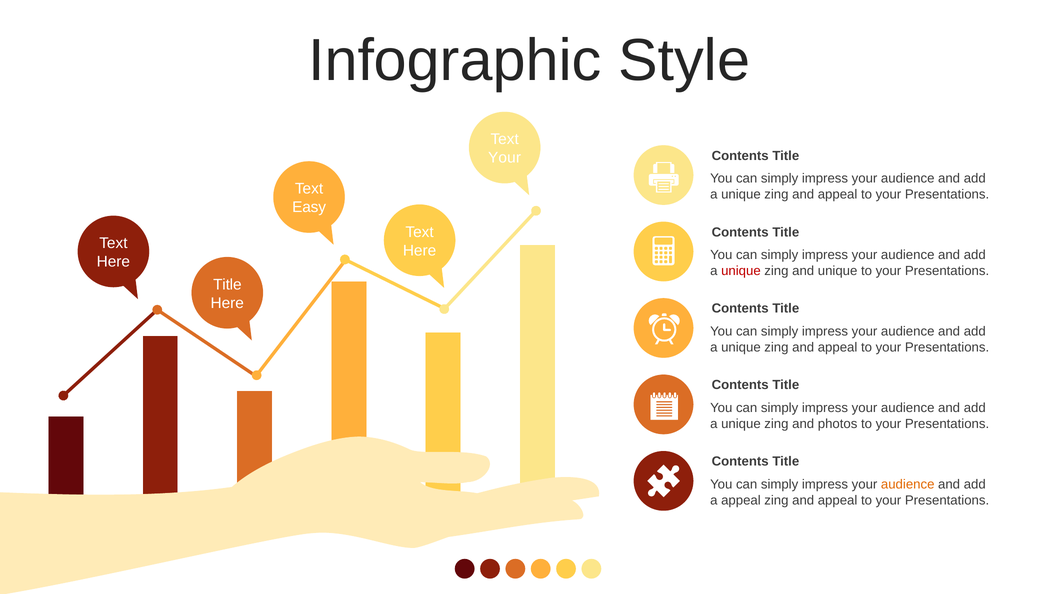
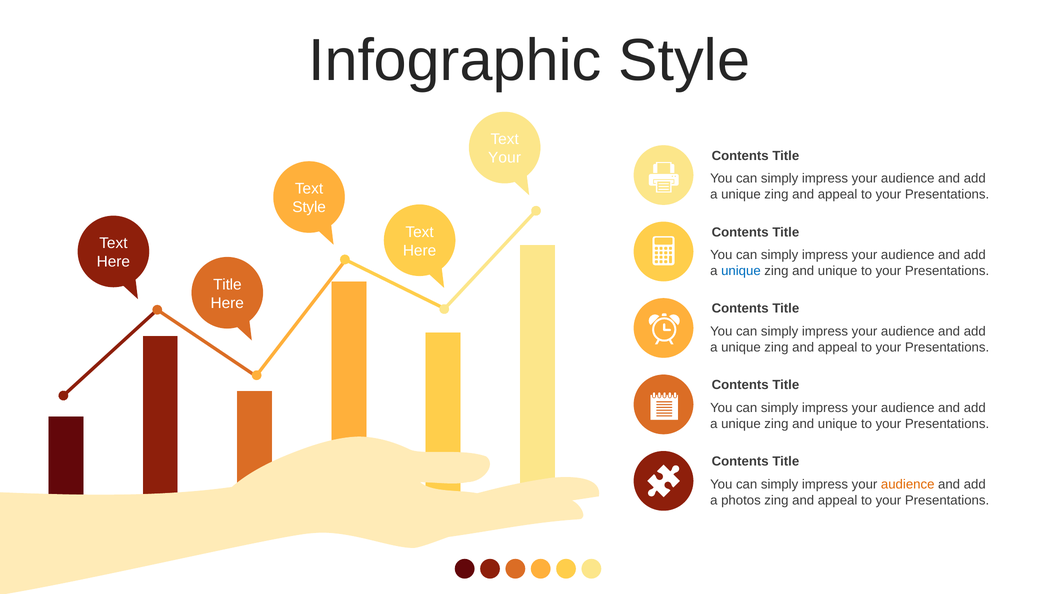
Easy at (309, 207): Easy -> Style
unique at (741, 271) colour: red -> blue
photos at (838, 424): photos -> unique
a appeal: appeal -> photos
